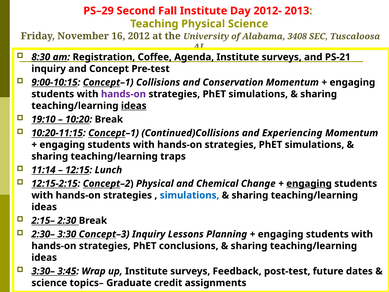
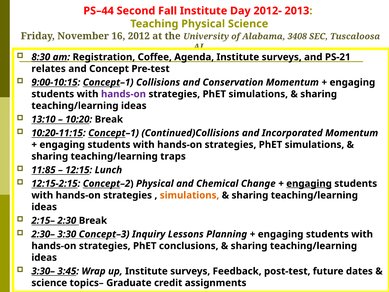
PS–29: PS–29 -> PS–44
inquiry at (49, 69): inquiry -> relates
ideas at (134, 106) underline: present -> none
19:10: 19:10 -> 13:10
Experiencing: Experiencing -> Incorporated
11:14: 11:14 -> 11:85
simulations at (190, 195) colour: blue -> orange
